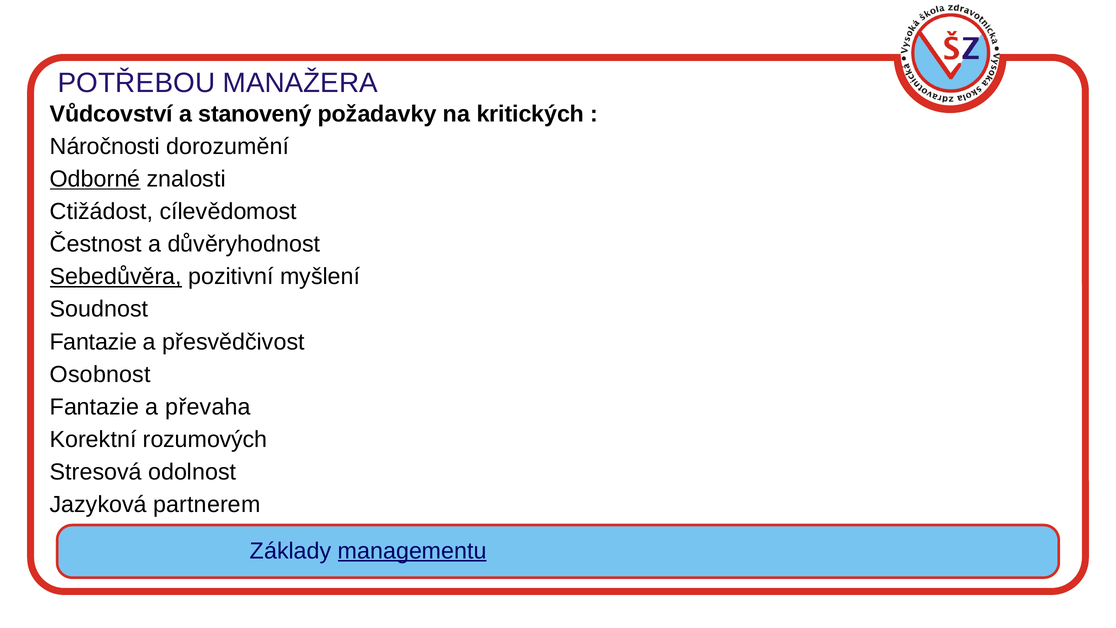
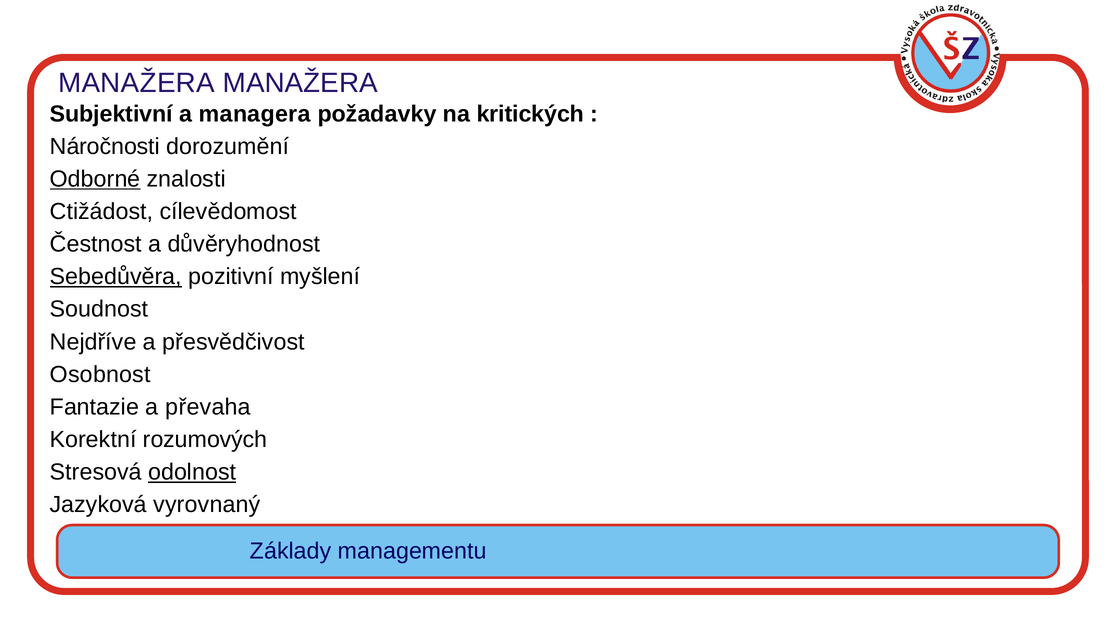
POTŘEBOU at (136, 83): POTŘEBOU -> MANAŽERA
Vůdcovství: Vůdcovství -> Subjektivní
stanovený: stanovený -> managera
Fantazie at (93, 342): Fantazie -> Nejdříve
odolnost underline: none -> present
partnerem: partnerem -> vyrovnaný
managementu underline: present -> none
